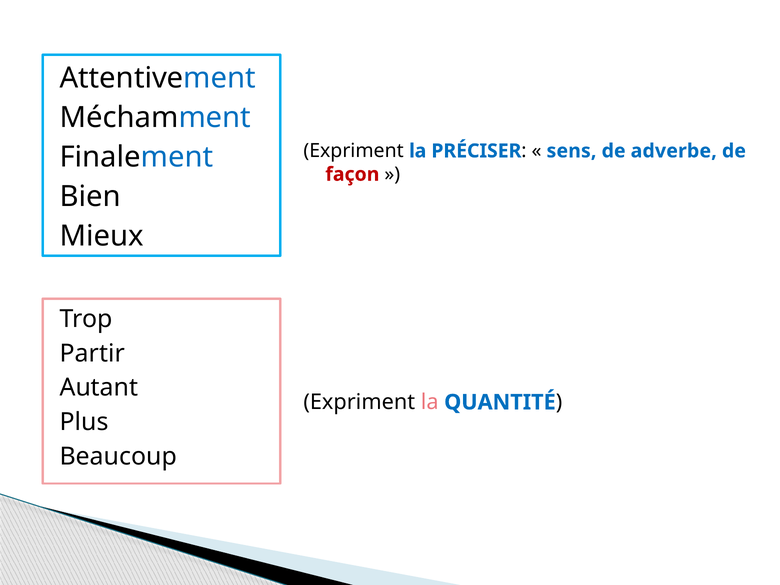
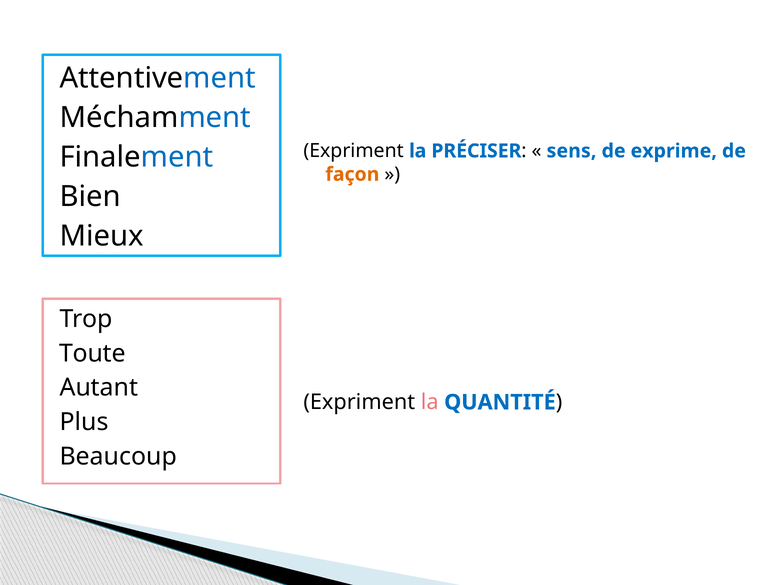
adverbe: adverbe -> exprime
façon colour: red -> orange
Partir: Partir -> Toute
